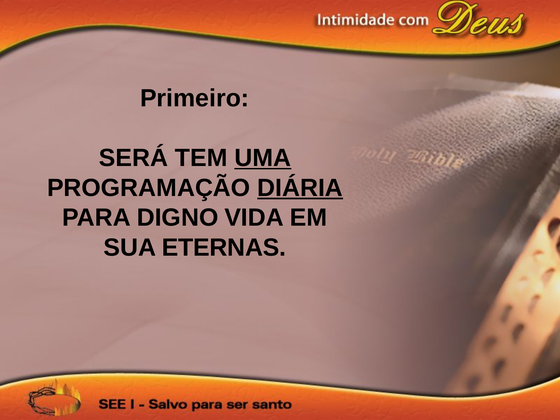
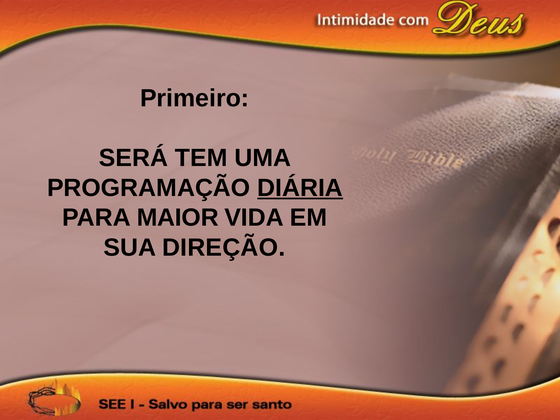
UMA underline: present -> none
DIGNO: DIGNO -> MAIOR
ETERNAS: ETERNAS -> DIREÇÃO
